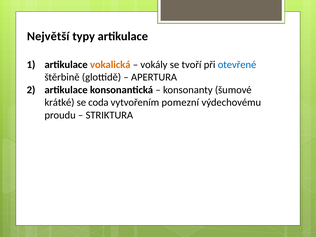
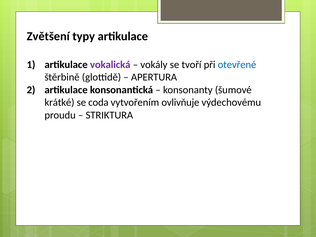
Největší: Největší -> Zvětšení
vokalická colour: orange -> purple
pomezní: pomezní -> ovlivňuje
